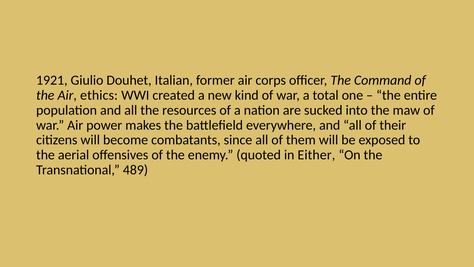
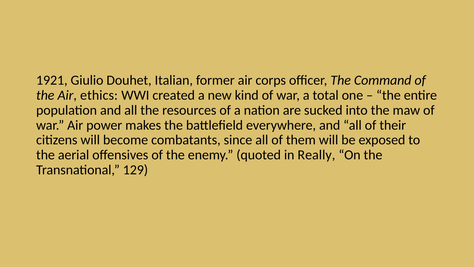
Either: Either -> Really
489: 489 -> 129
